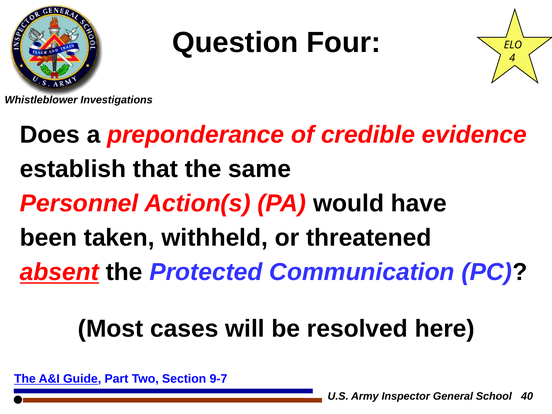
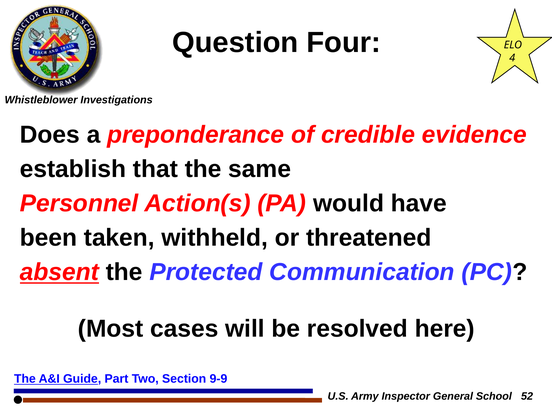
9-7: 9-7 -> 9-9
40: 40 -> 52
